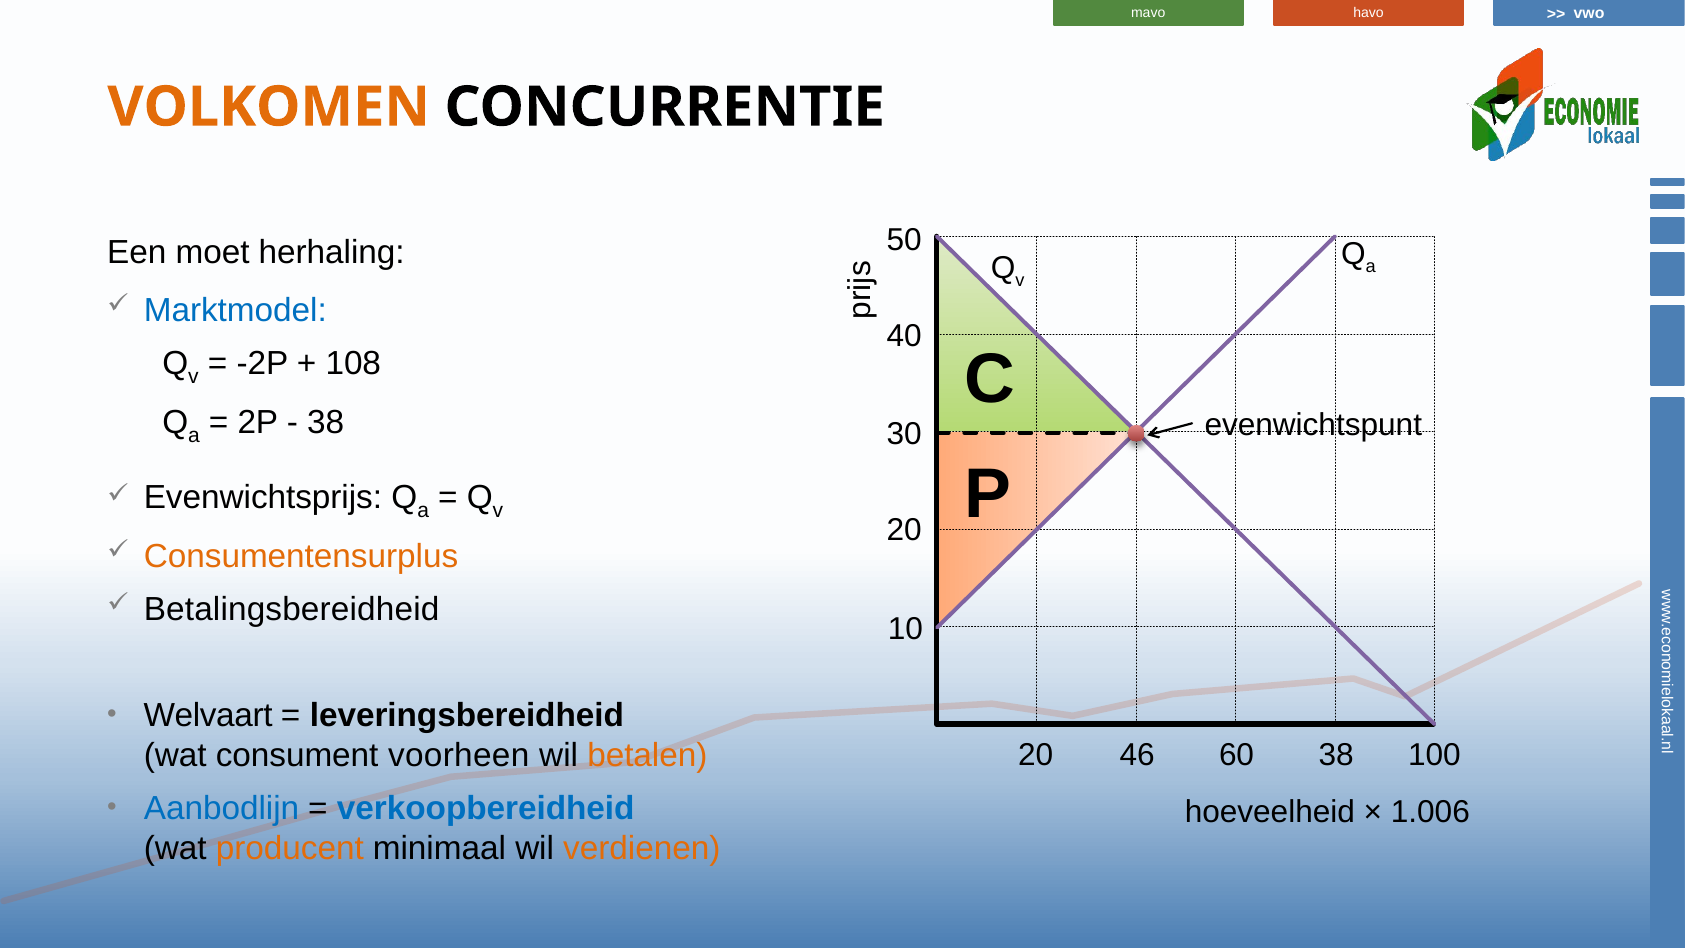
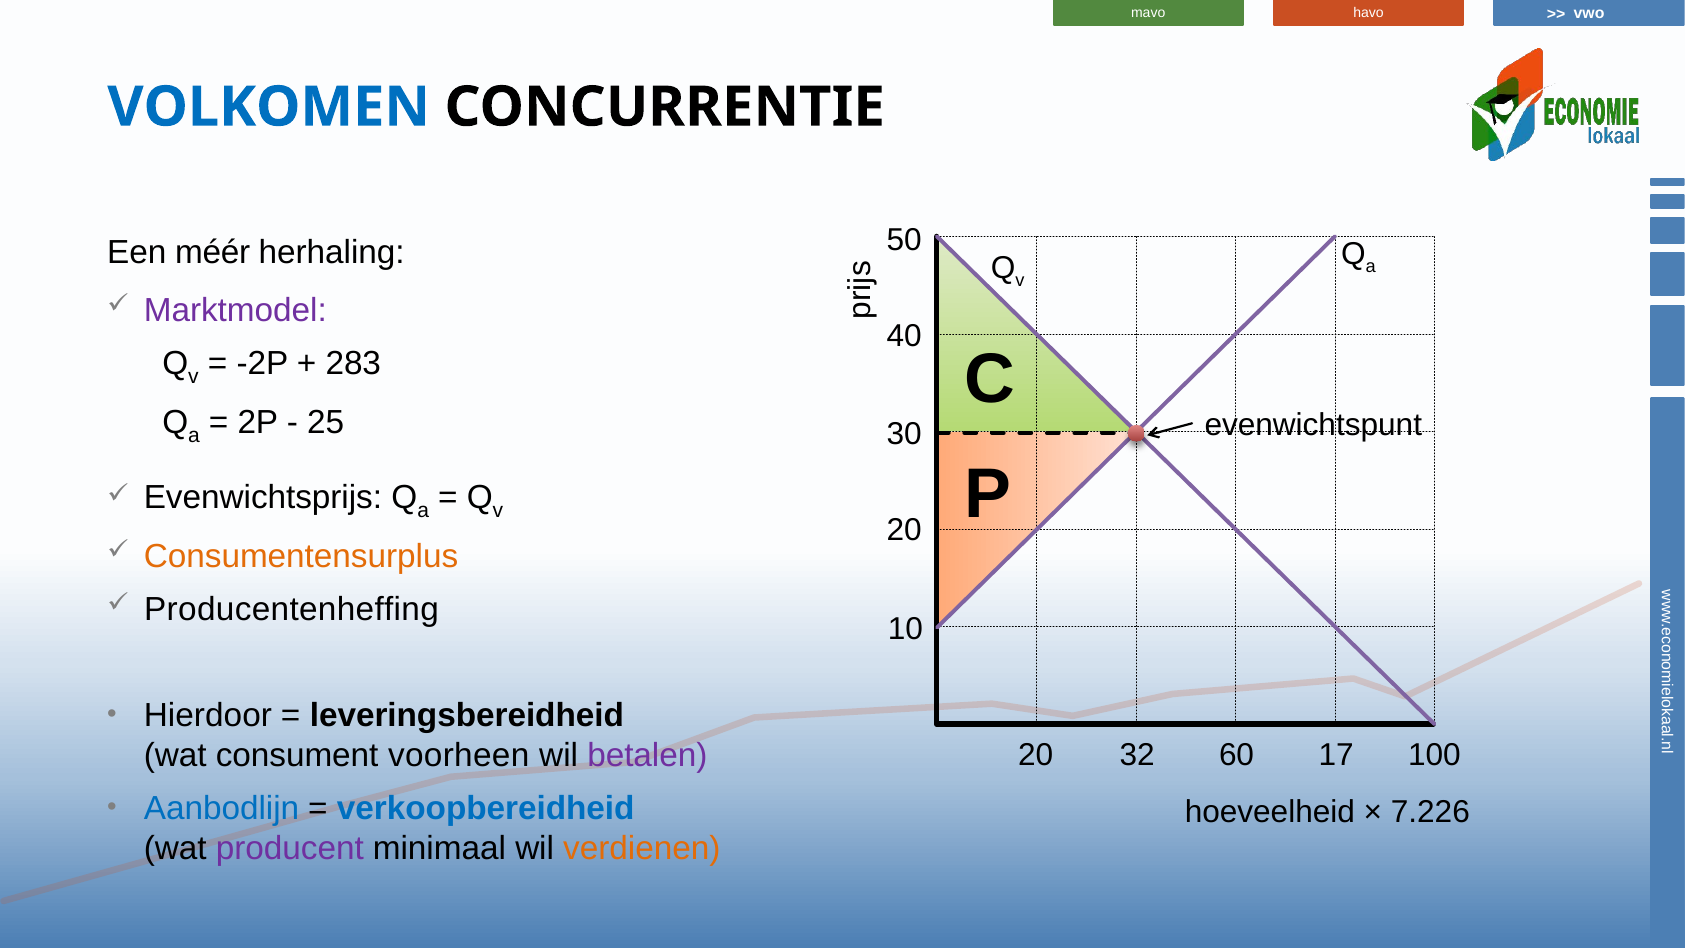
VOLKOMEN colour: orange -> blue
moet: moet -> méér
Marktmodel colour: blue -> purple
108: 108 -> 283
38 at (326, 422): 38 -> 25
Betalingsbereidheid: Betalingsbereidheid -> Producentenheffing
Welvaart: Welvaart -> Hierdoor
betalen colour: orange -> purple
46: 46 -> 32
60 38: 38 -> 17
1.006: 1.006 -> 7.226
producent colour: orange -> purple
